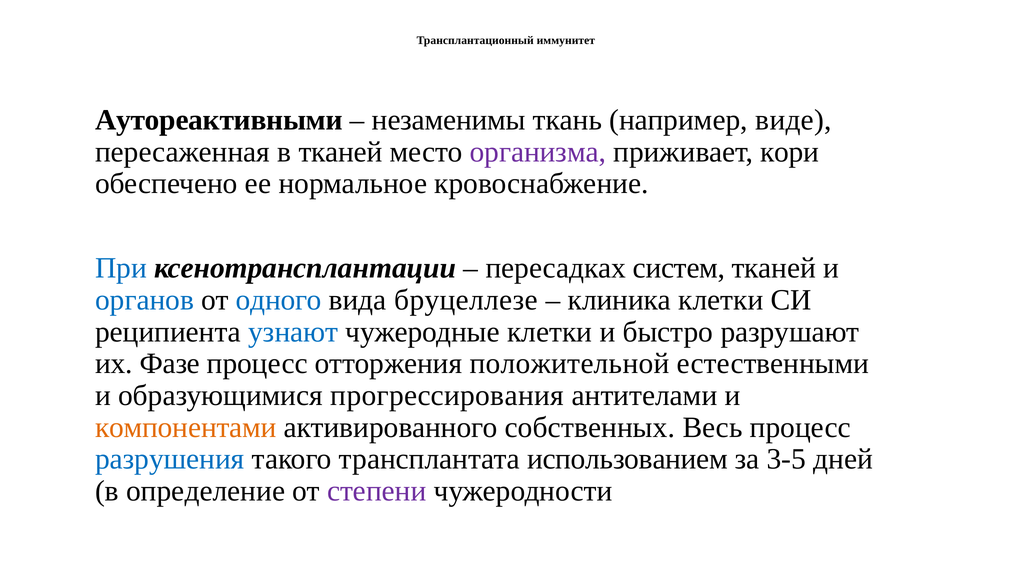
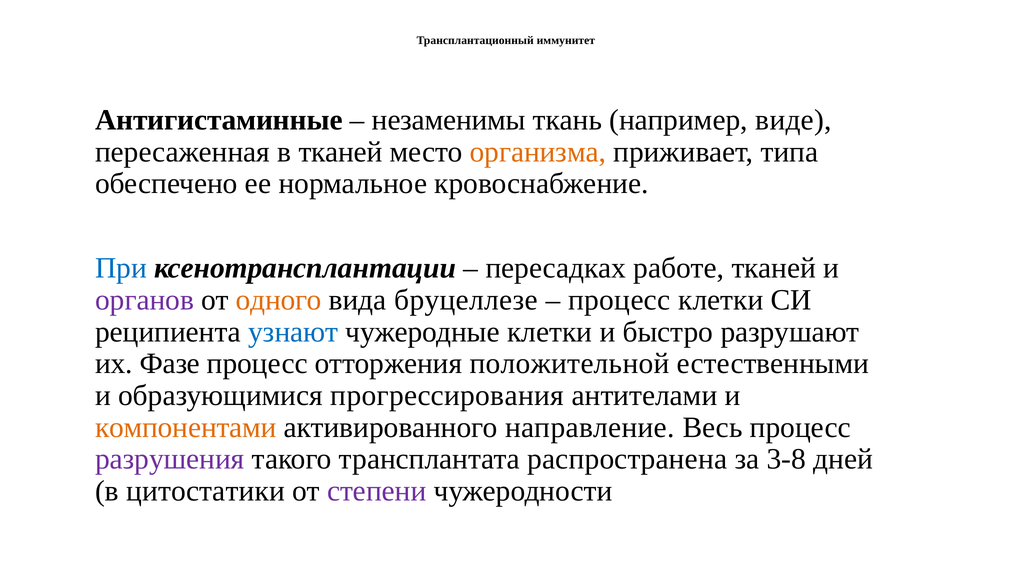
Аутореактивными: Аутореактивными -> Антигистаминные
организма colour: purple -> orange
кори: кори -> типа
систем: систем -> работе
органов colour: blue -> purple
одного colour: blue -> orange
клиника at (619, 300): клиника -> процесс
собственных: собственных -> направление
разрушения colour: blue -> purple
использованием: использованием -> распространена
3-5: 3-5 -> 3-8
определение: определение -> цитостатики
